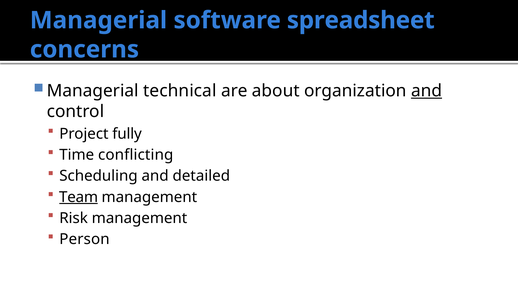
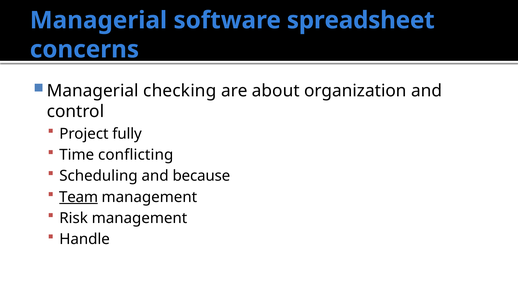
technical: technical -> checking
and at (427, 91) underline: present -> none
detailed: detailed -> because
Person: Person -> Handle
